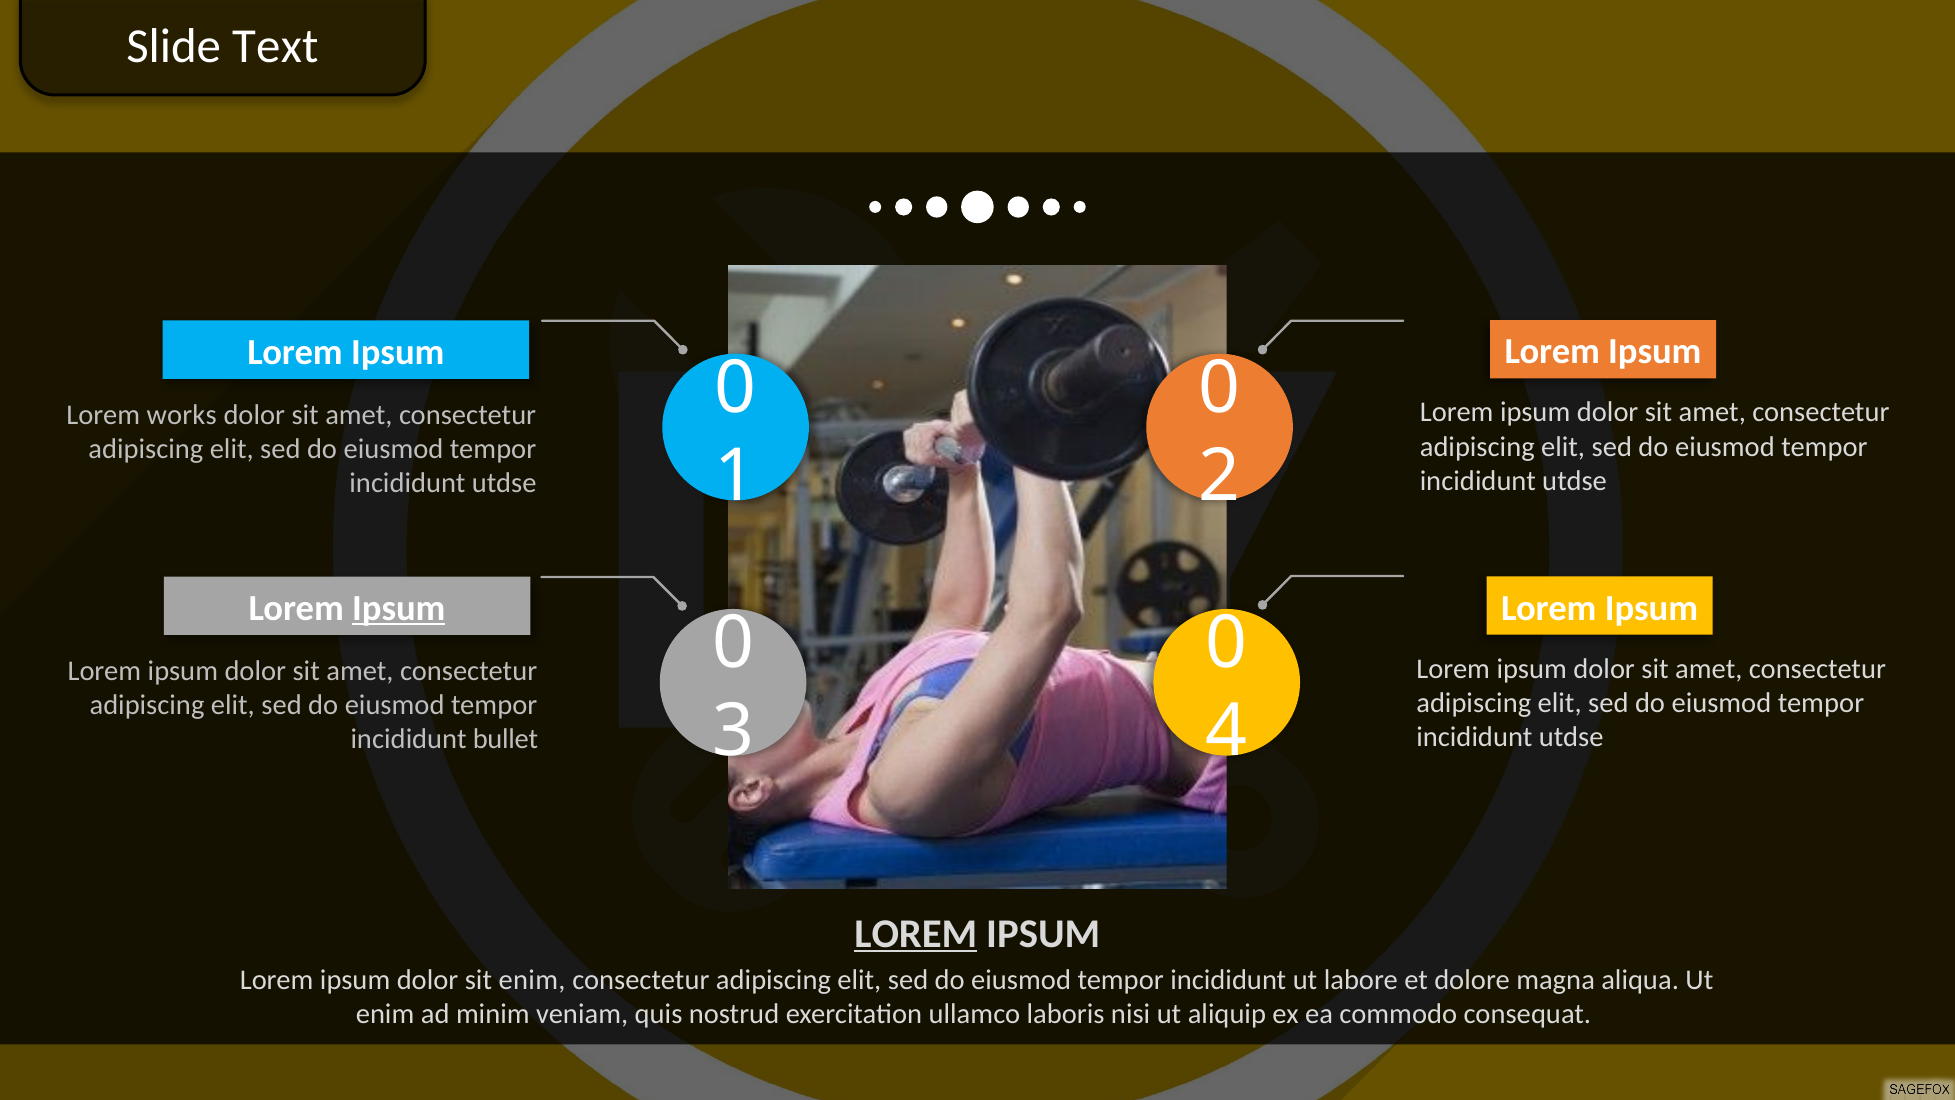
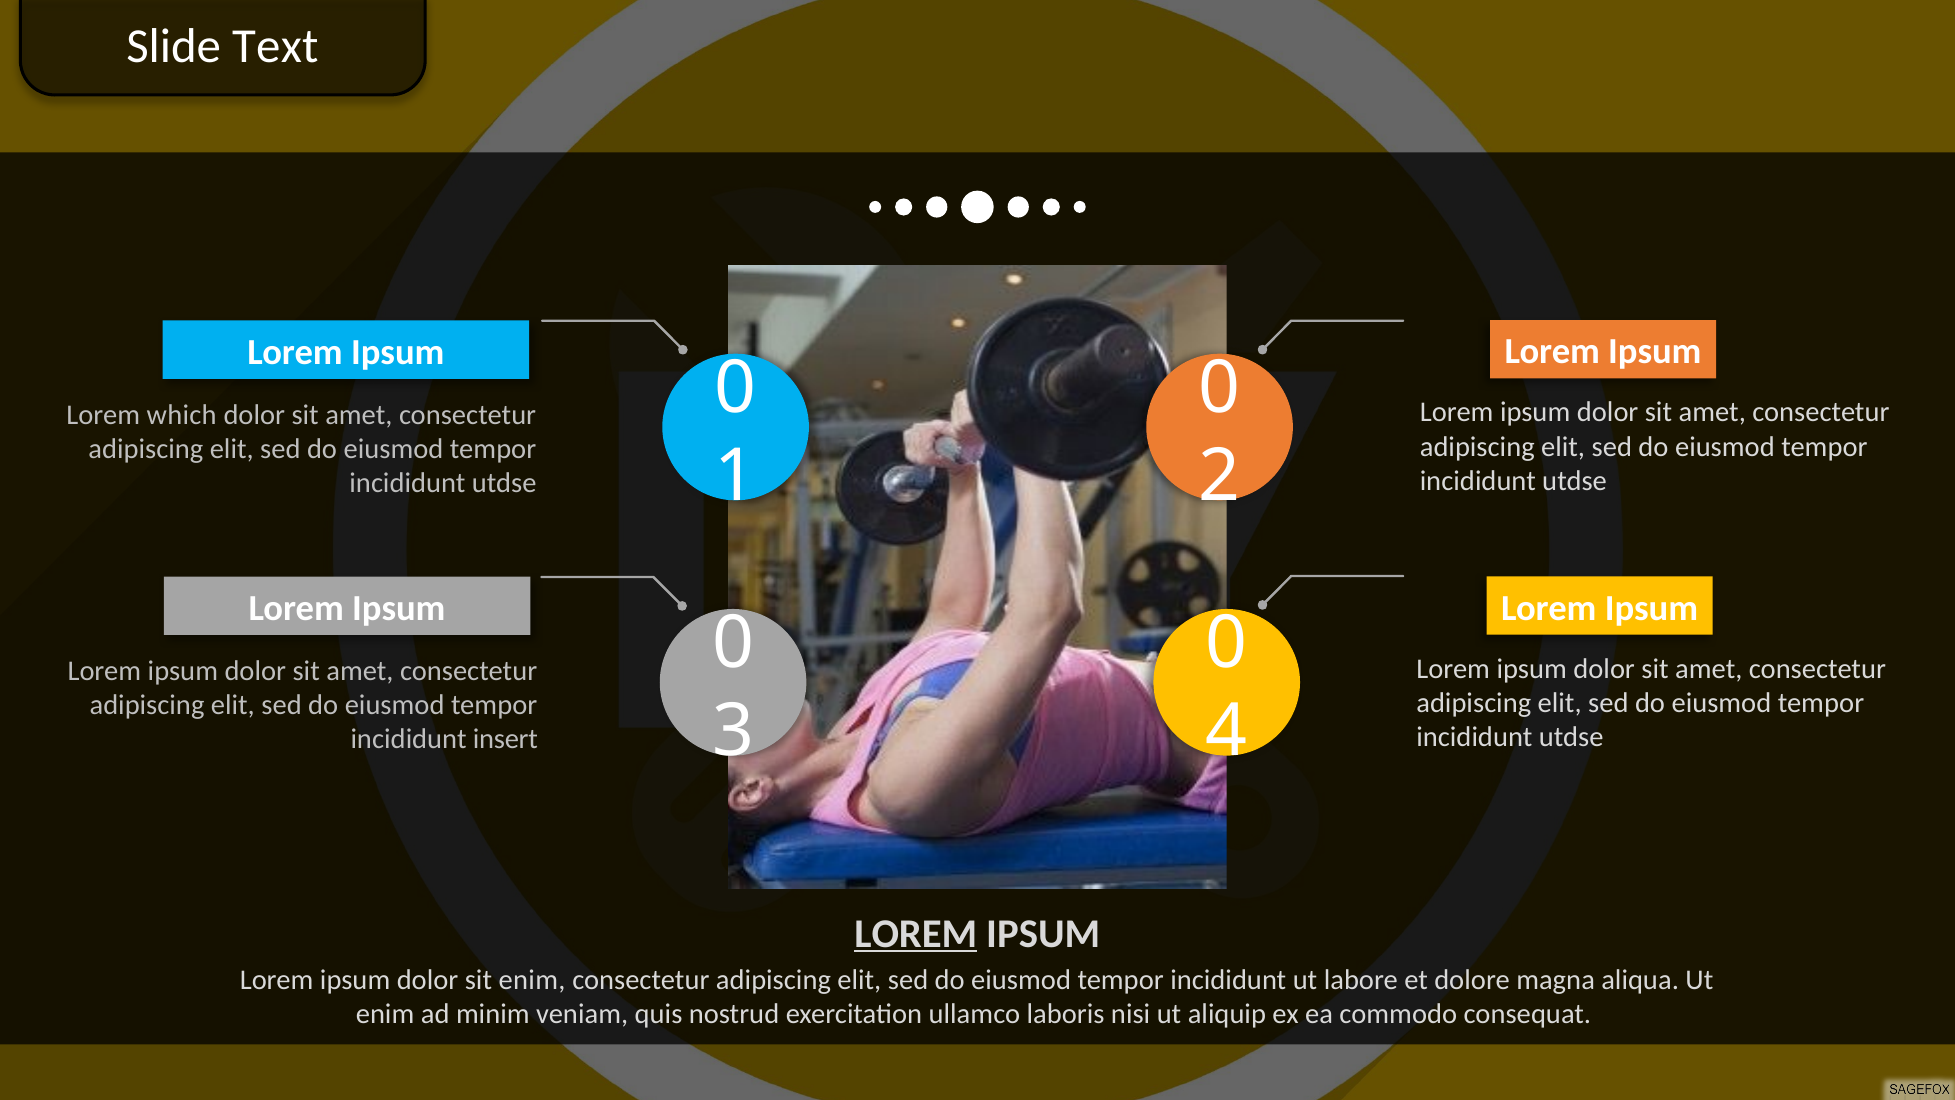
works: works -> which
Ipsum at (399, 608) underline: present -> none
bullet: bullet -> insert
